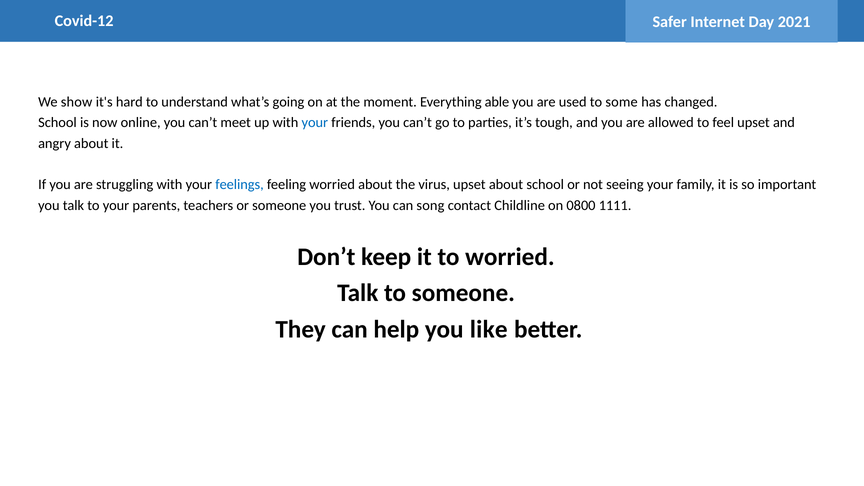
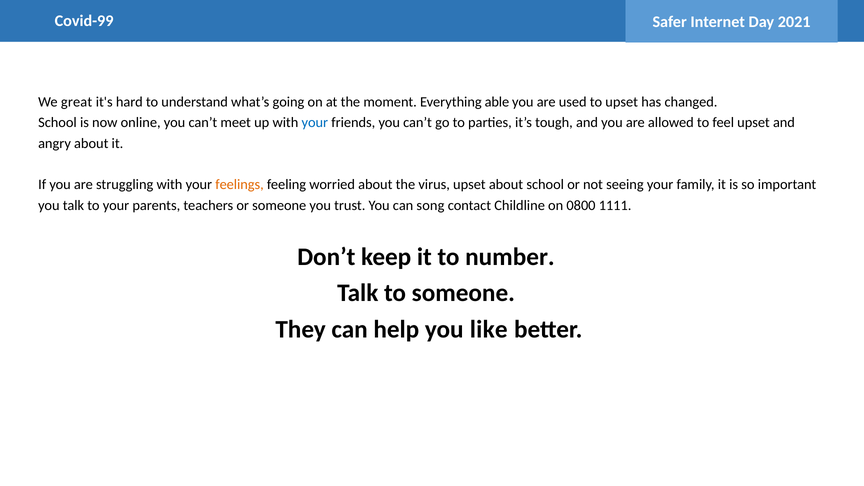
Covid-12: Covid-12 -> Covid-99
show: show -> great
to some: some -> upset
feelings colour: blue -> orange
to worried: worried -> number
